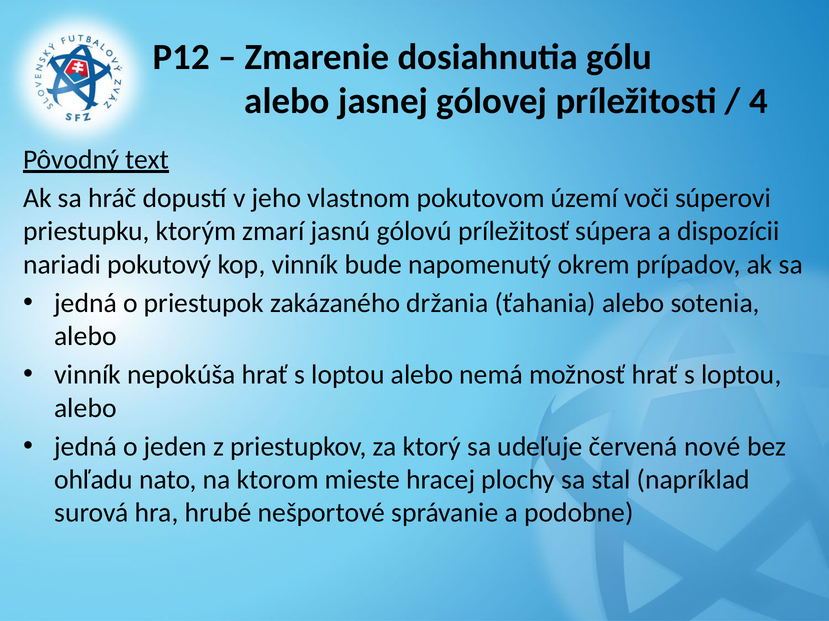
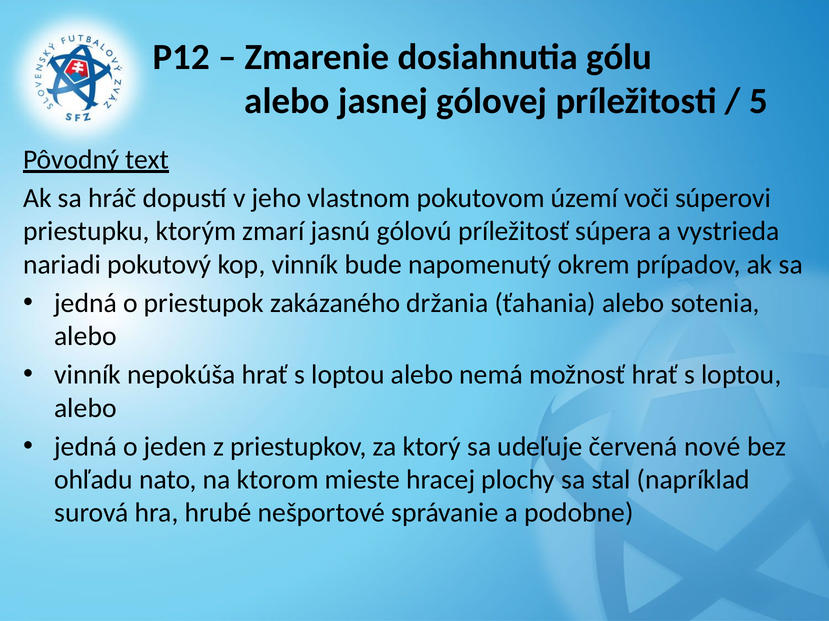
4: 4 -> 5
dispozícii: dispozícii -> vystrieda
